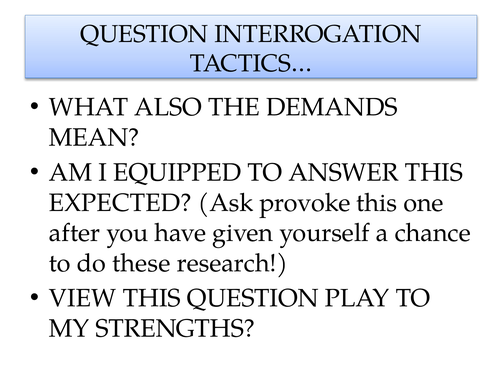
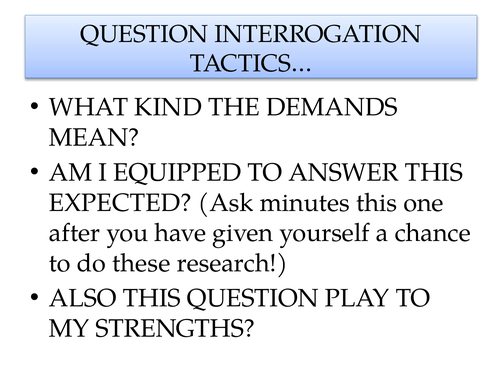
ALSO: ALSO -> KIND
provoke: provoke -> minutes
VIEW: VIEW -> ALSO
